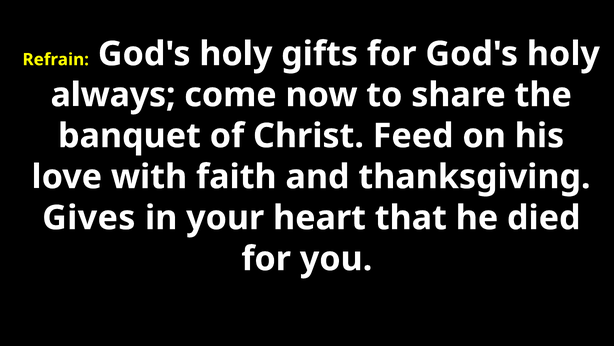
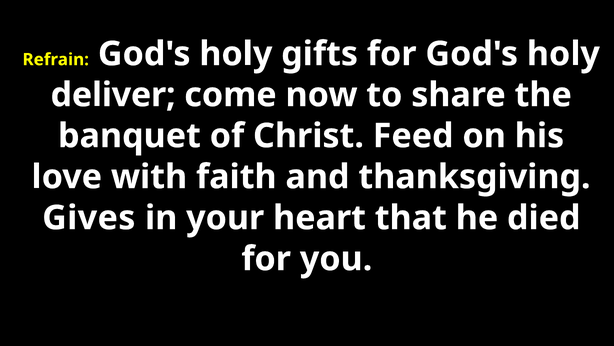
always: always -> deliver
